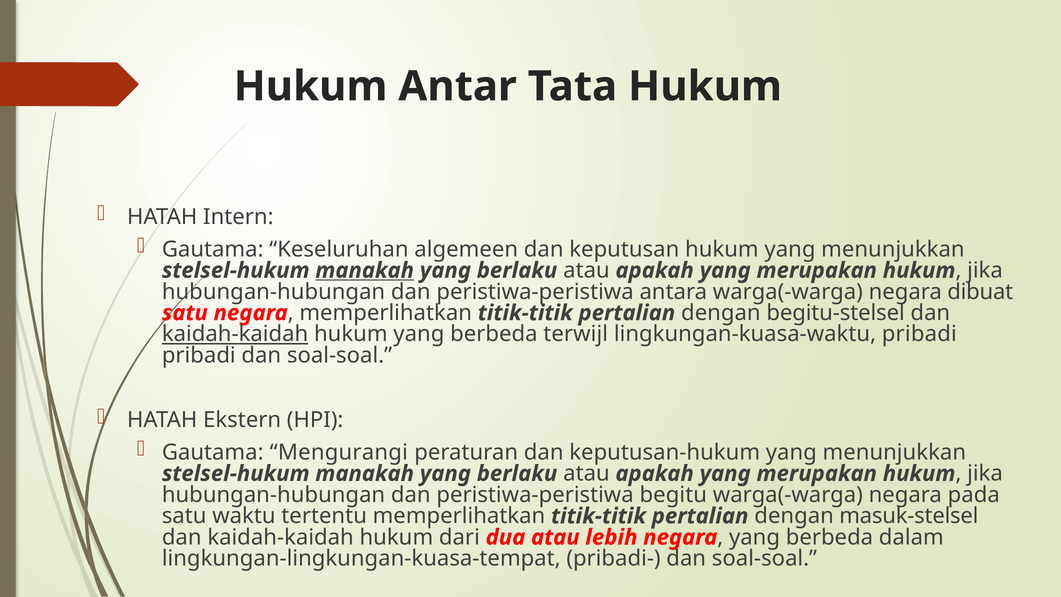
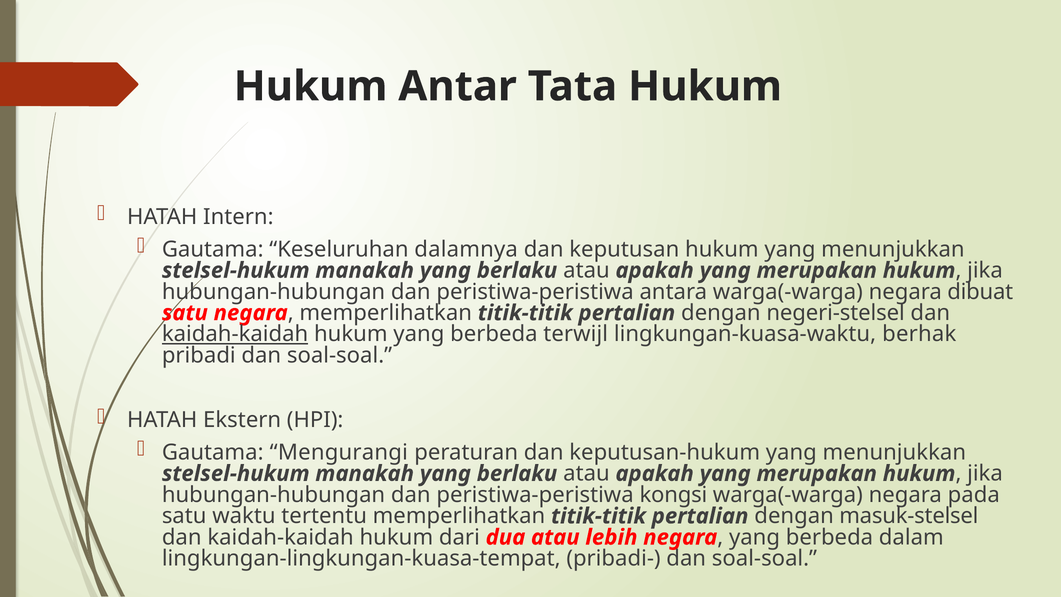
algemeen: algemeen -> dalamnya
manakah at (365, 270) underline: present -> none
begitu-stelsel: begitu-stelsel -> negeri-stelsel
lingkungan-kuasa-waktu pribadi: pribadi -> berhak
begitu: begitu -> kongsi
